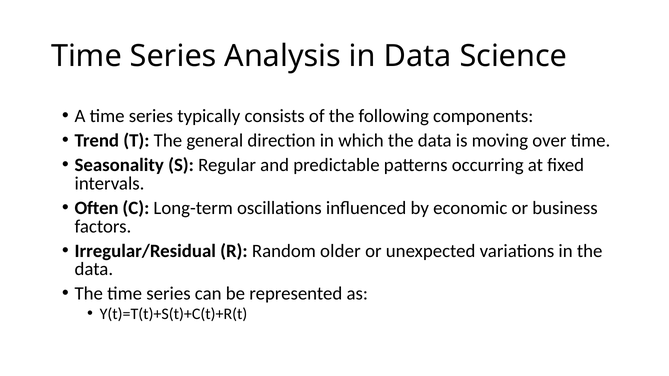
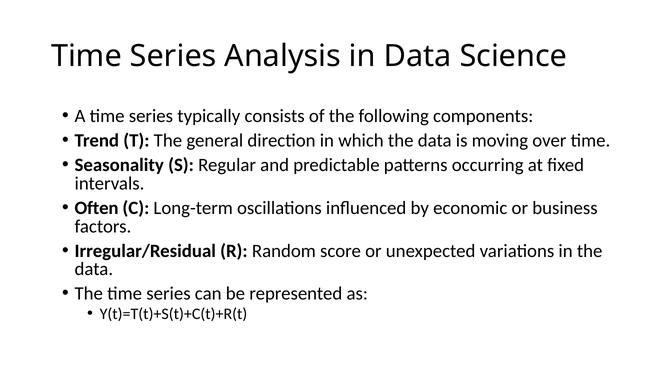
older: older -> score
